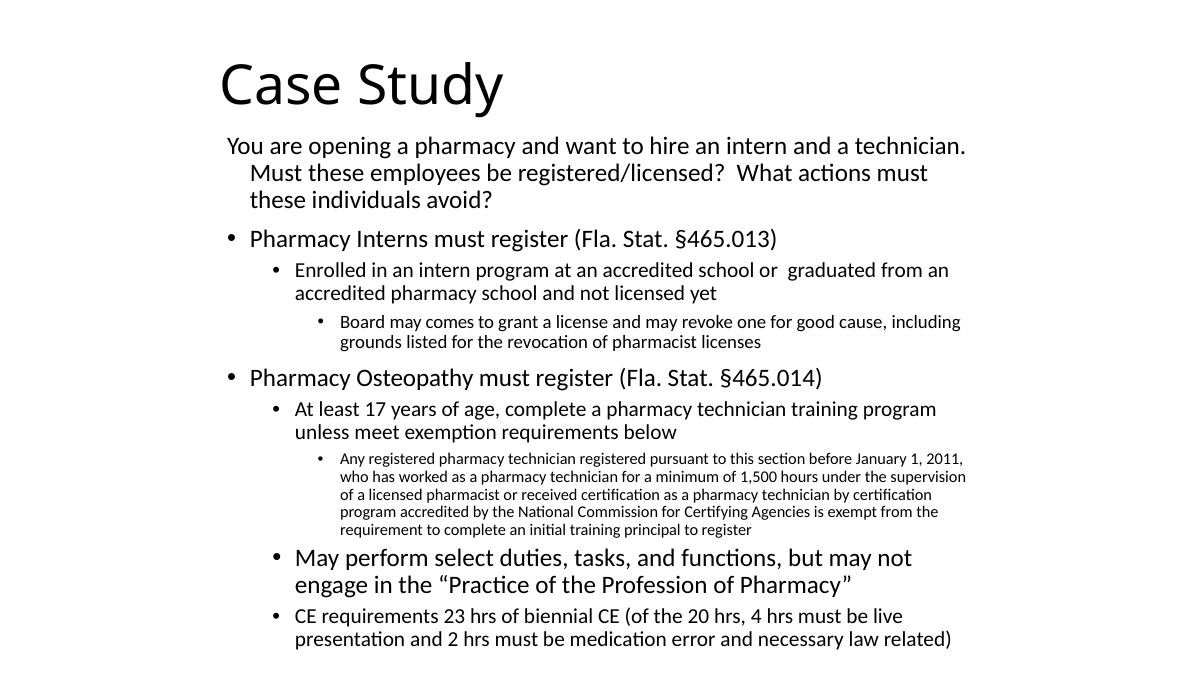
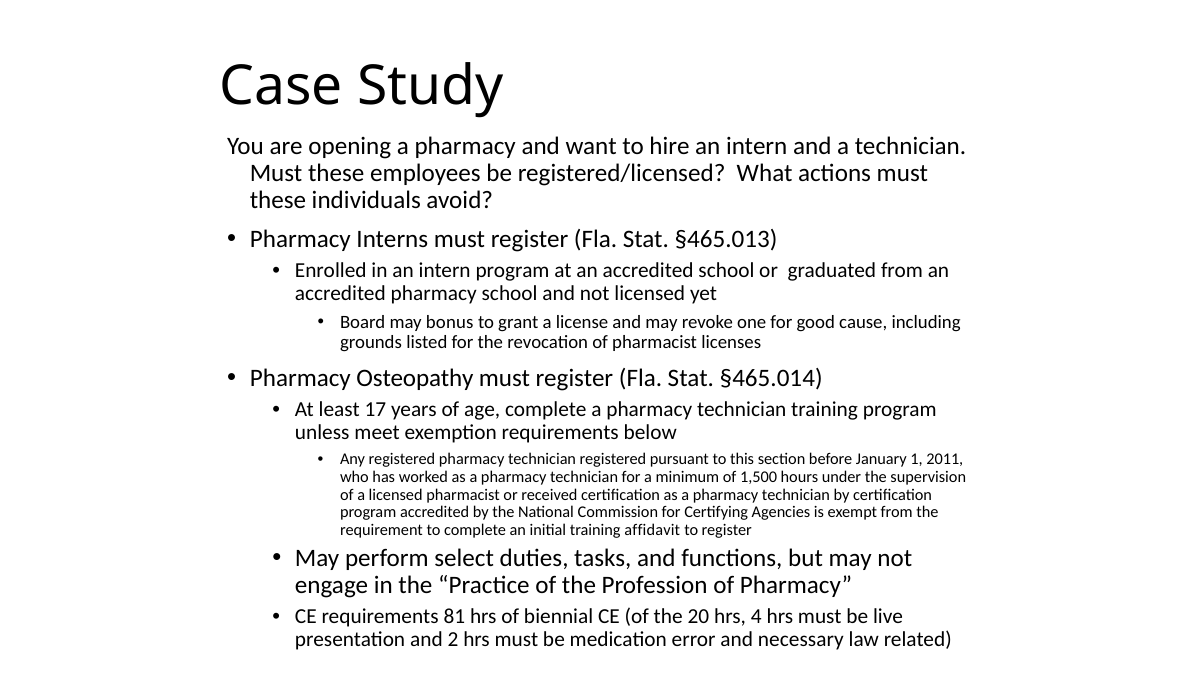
comes: comes -> bonus
principal: principal -> affidavit
23: 23 -> 81
